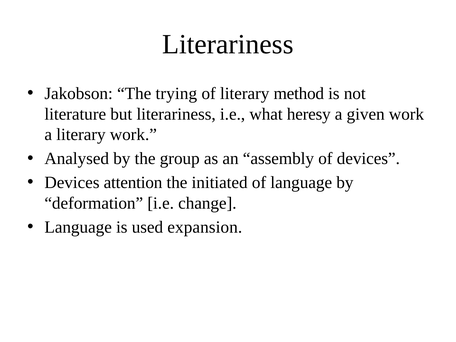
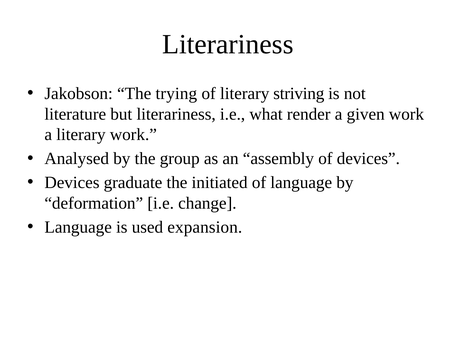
method: method -> striving
heresy: heresy -> render
attention: attention -> graduate
